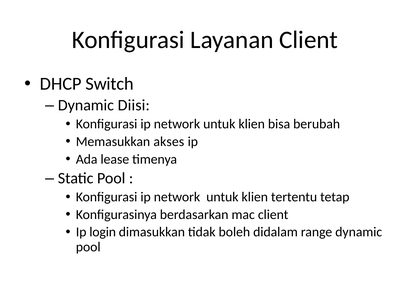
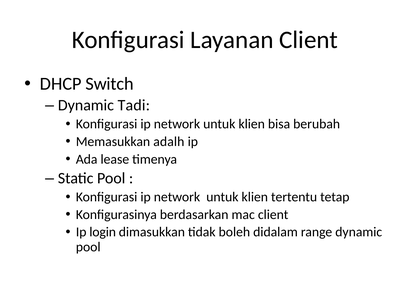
Diisi: Diisi -> Tadi
akses: akses -> adalh
